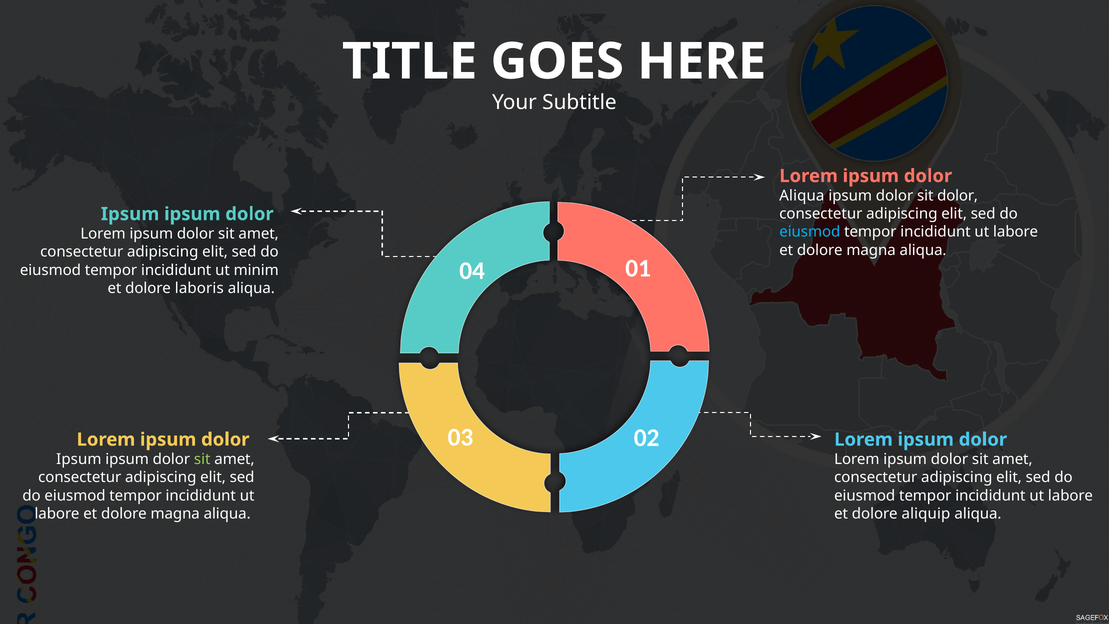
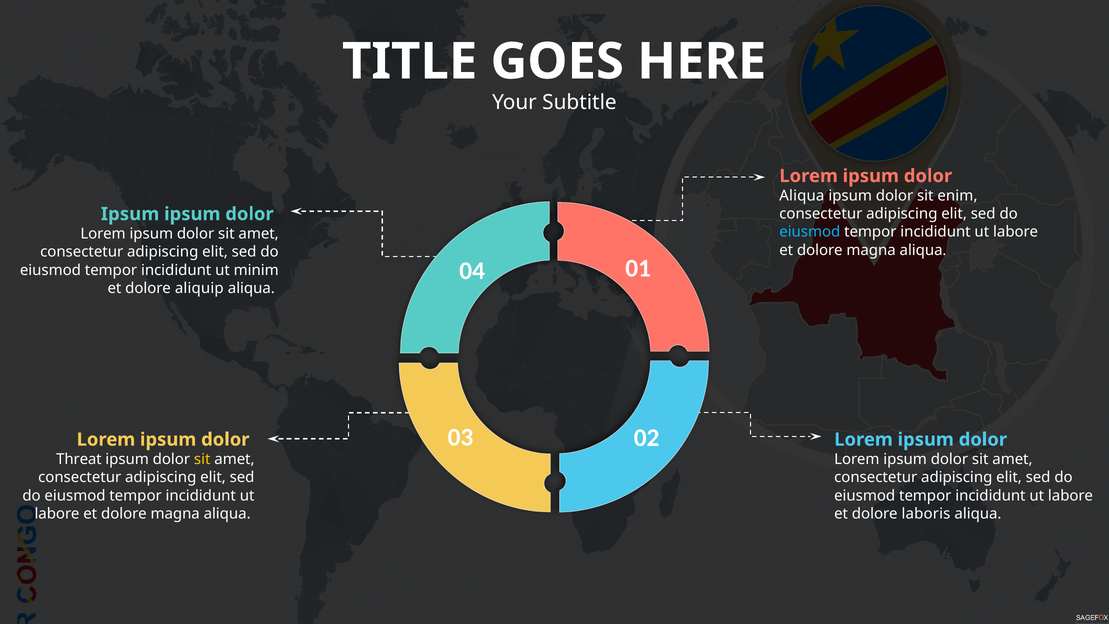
sit dolor: dolor -> enim
laboris: laboris -> aliquip
Ipsum at (79, 459): Ipsum -> Threat
sit at (202, 459) colour: light green -> yellow
aliquip: aliquip -> laboris
